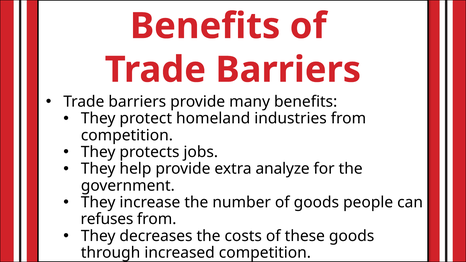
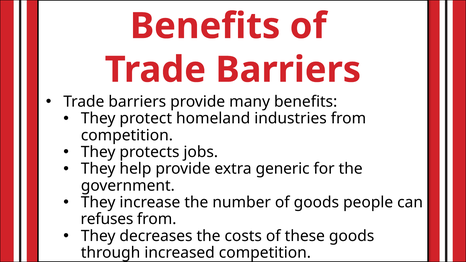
analyze: analyze -> generic
